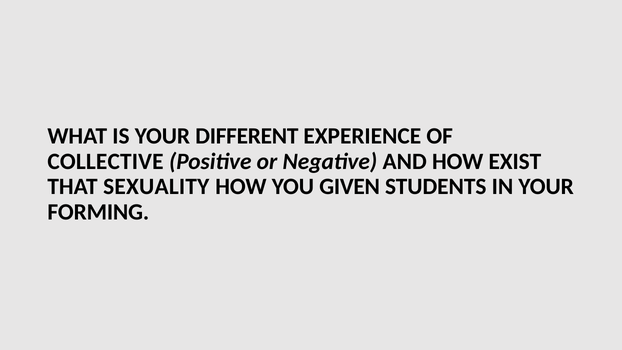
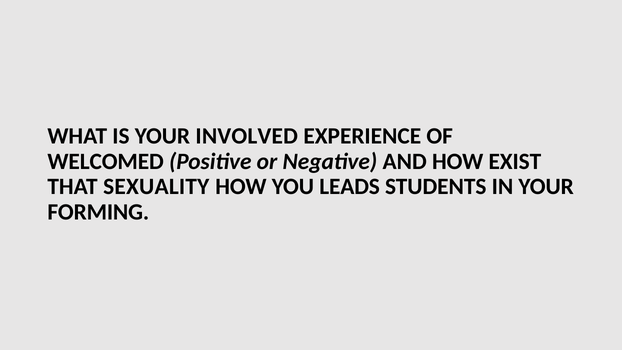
DIFFERENT: DIFFERENT -> INVOLVED
COLLECTIVE: COLLECTIVE -> WELCOMED
GIVEN: GIVEN -> LEADS
